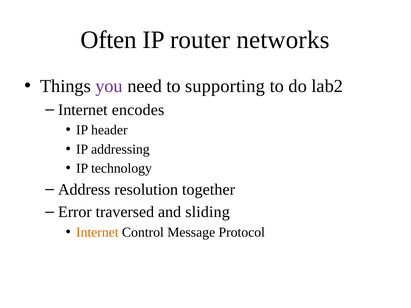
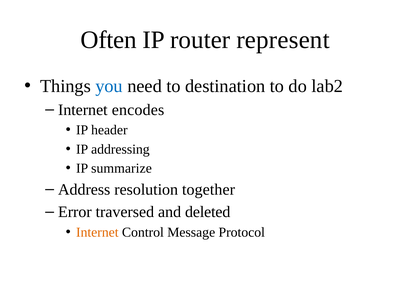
networks: networks -> represent
you colour: purple -> blue
supporting: supporting -> destination
technology: technology -> summarize
sliding: sliding -> deleted
